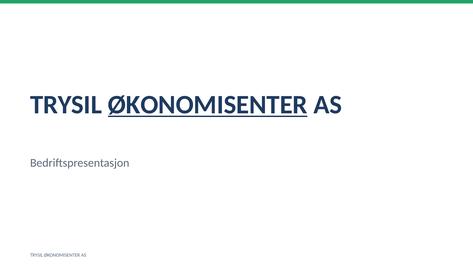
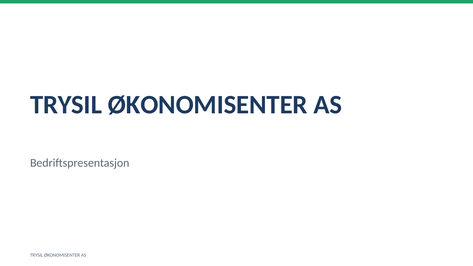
ØKONOMISENTER at (208, 105) underline: present -> none
